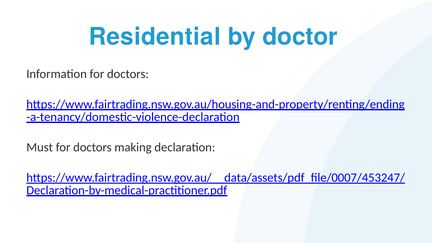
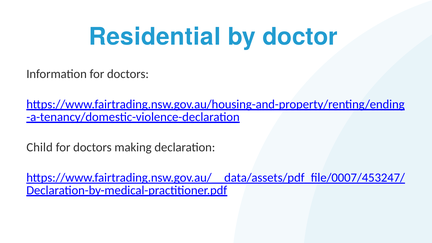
Must: Must -> Child
